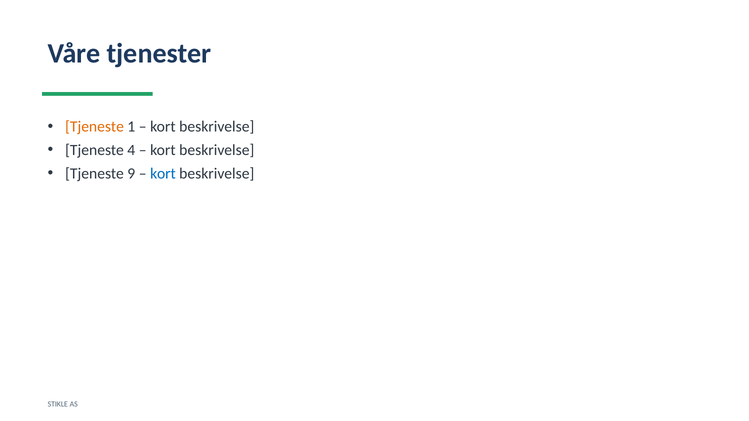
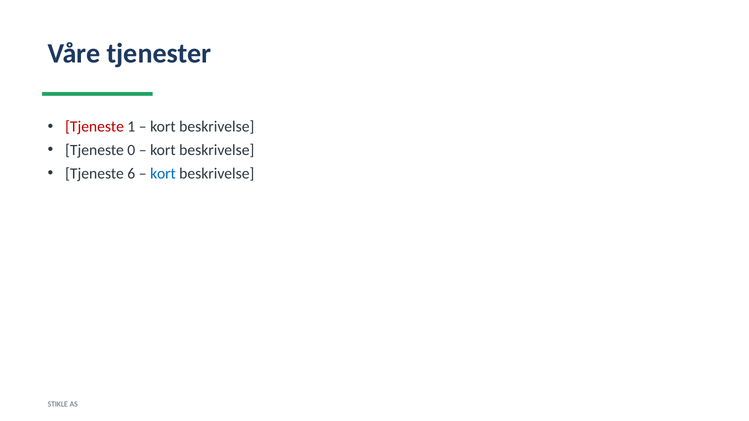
Tjeneste at (95, 127) colour: orange -> red
4: 4 -> 0
9: 9 -> 6
